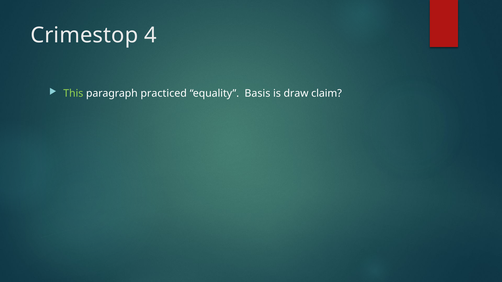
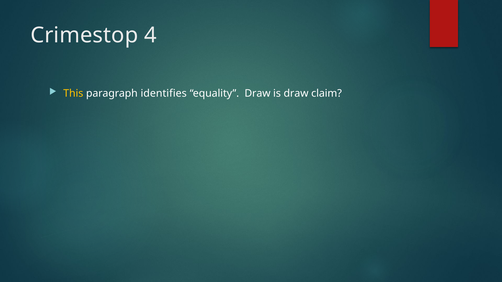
This colour: light green -> yellow
practiced: practiced -> identifies
equality Basis: Basis -> Draw
